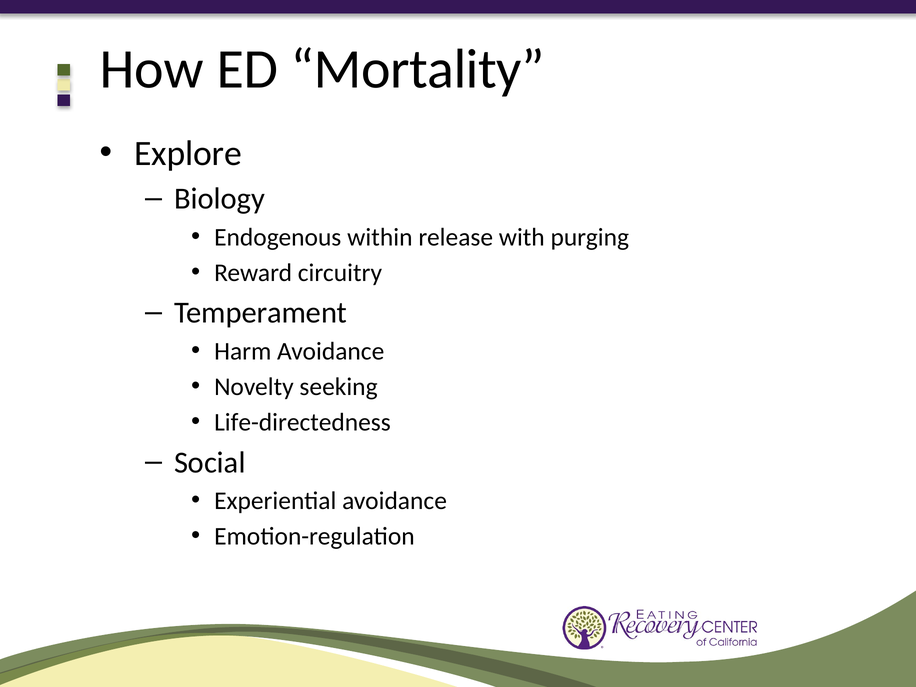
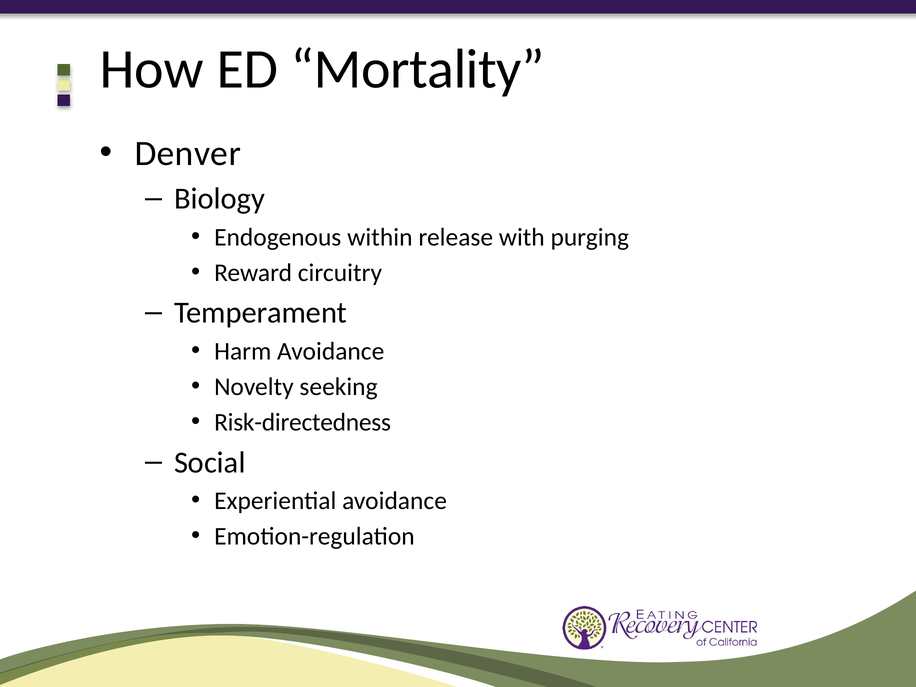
Explore: Explore -> Denver
Life-directedness: Life-directedness -> Risk-directedness
